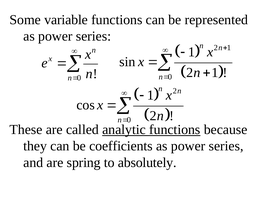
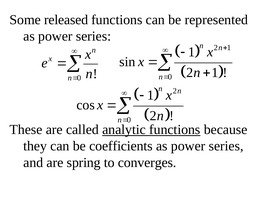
variable: variable -> released
absolutely: absolutely -> converges
